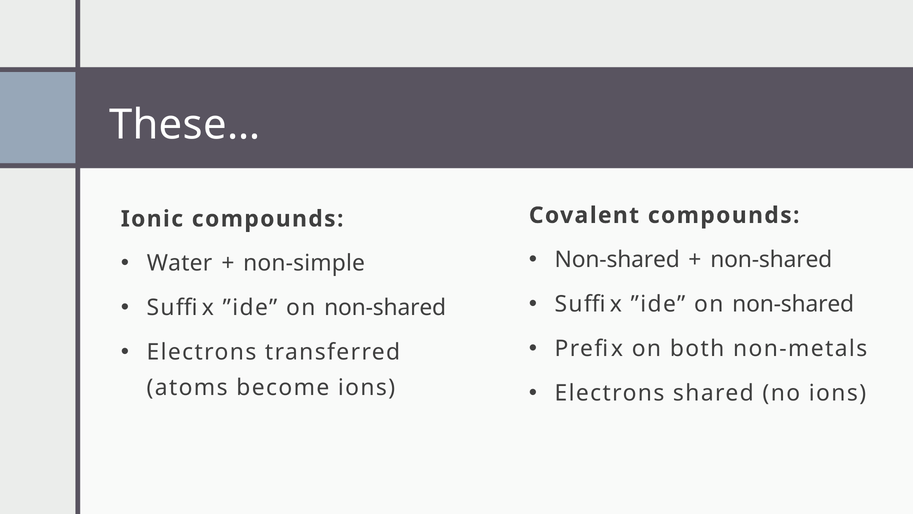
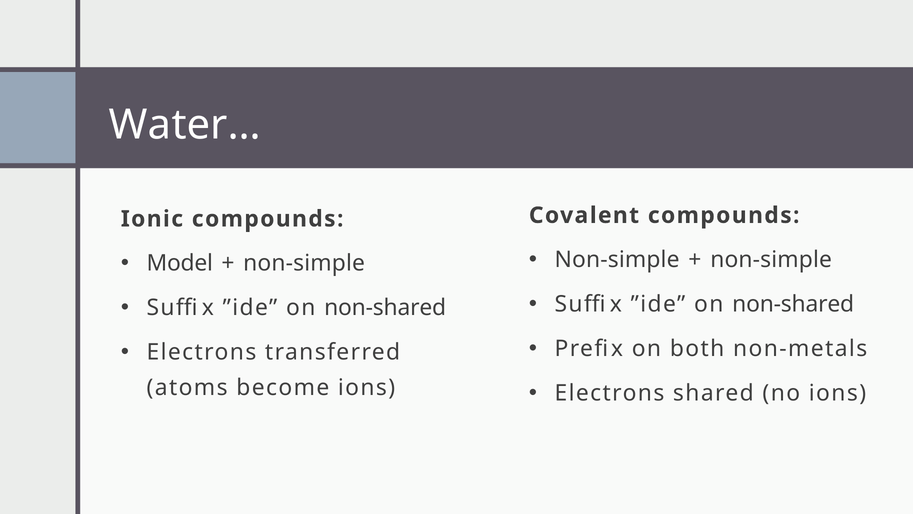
These…: These… -> Water…
Non-shared at (617, 260): Non-shared -> Non-simple
non-shared at (771, 260): non-shared -> non-simple
Water: Water -> Model
